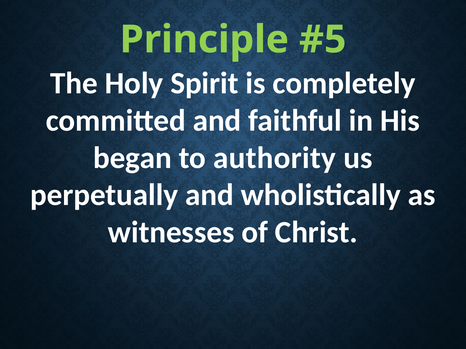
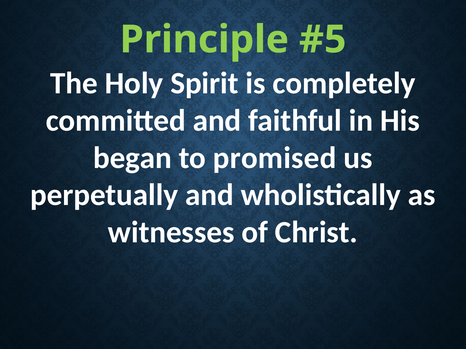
authority: authority -> promised
